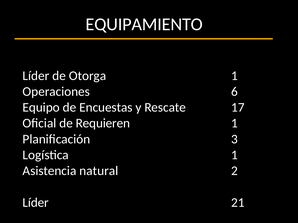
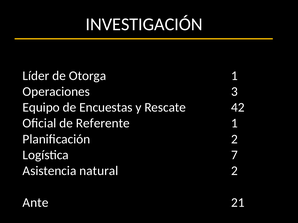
EQUIPAMIENTO: EQUIPAMIENTO -> INVESTIGACIÓN
6: 6 -> 3
17: 17 -> 42
Requieren: Requieren -> Referente
Planificación 3: 3 -> 2
Logística 1: 1 -> 7
Líder at (36, 203): Líder -> Ante
